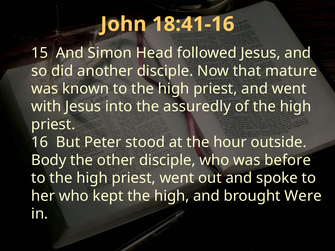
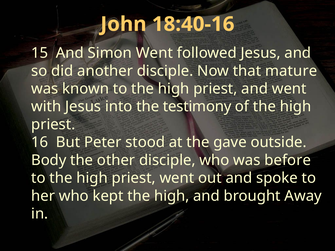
18:41-16: 18:41-16 -> 18:40-16
Simon Head: Head -> Went
assuredly: assuredly -> testimony
hour: hour -> gave
Were: Were -> Away
